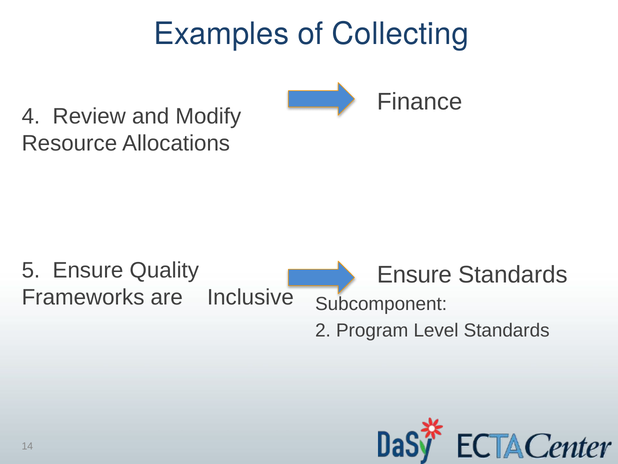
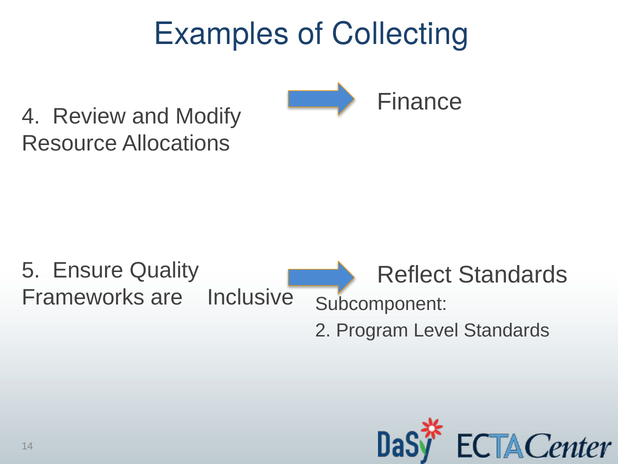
Ensure at (414, 275): Ensure -> Reflect
